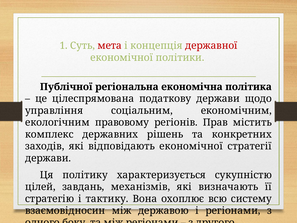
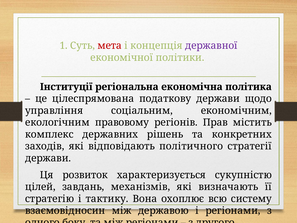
державної colour: red -> purple
Публічної: Публічної -> Інституції
відповідають економічної: економічної -> політичного
політику: політику -> розвиток
